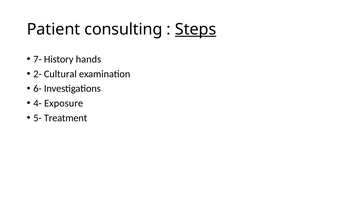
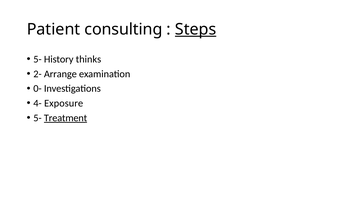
7- at (37, 59): 7- -> 5-
hands: hands -> thinks
Cultural: Cultural -> Arrange
6-: 6- -> 0-
Treatment underline: none -> present
